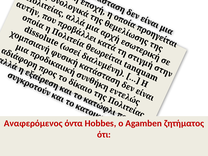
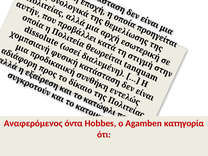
ζητήματος: ζητήματος -> κατηγορία
